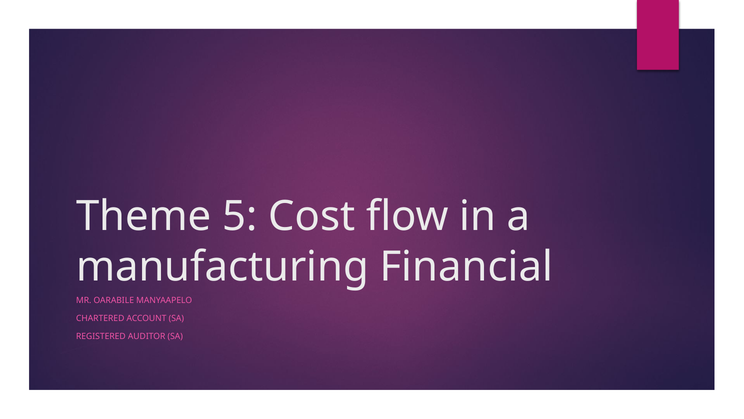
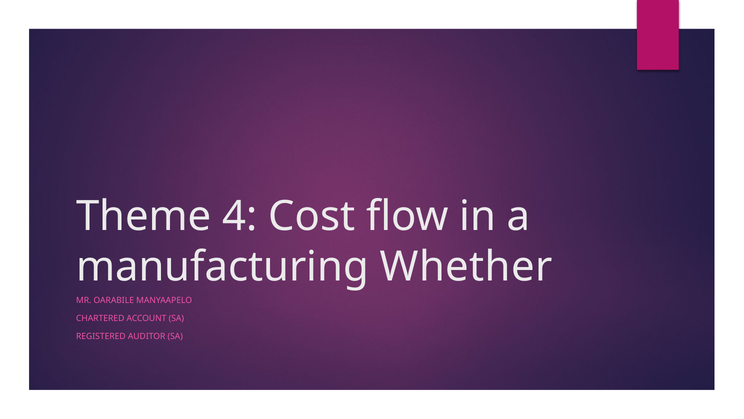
5: 5 -> 4
Financial: Financial -> Whether
